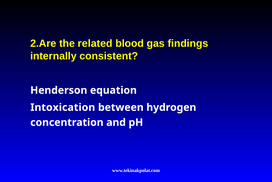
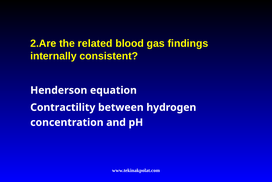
Intoxication: Intoxication -> Contractility
